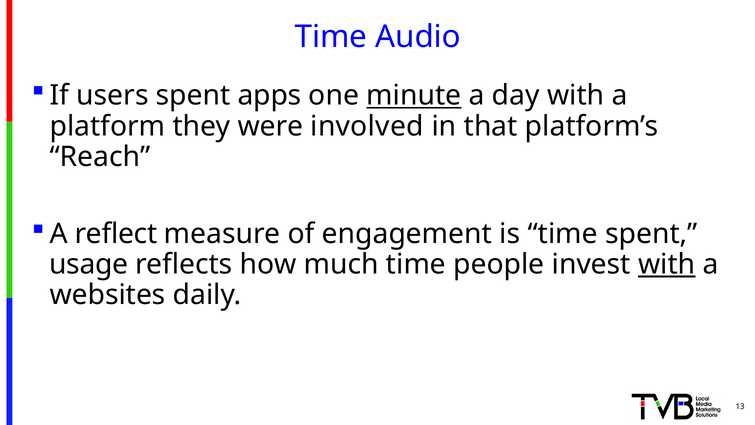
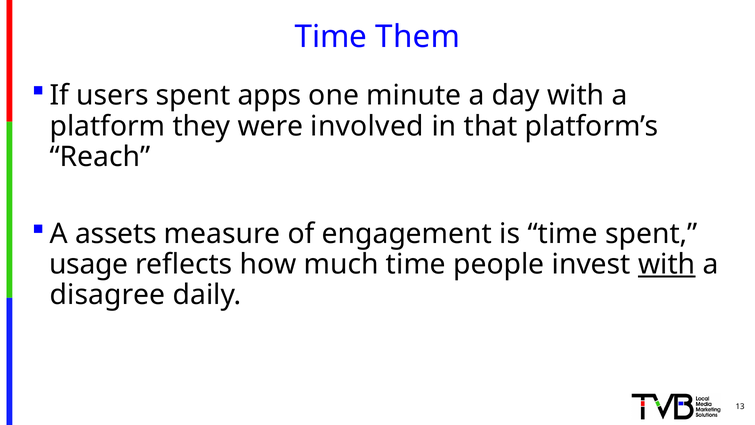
Audio: Audio -> Them
minute underline: present -> none
reflect: reflect -> assets
websites: websites -> disagree
